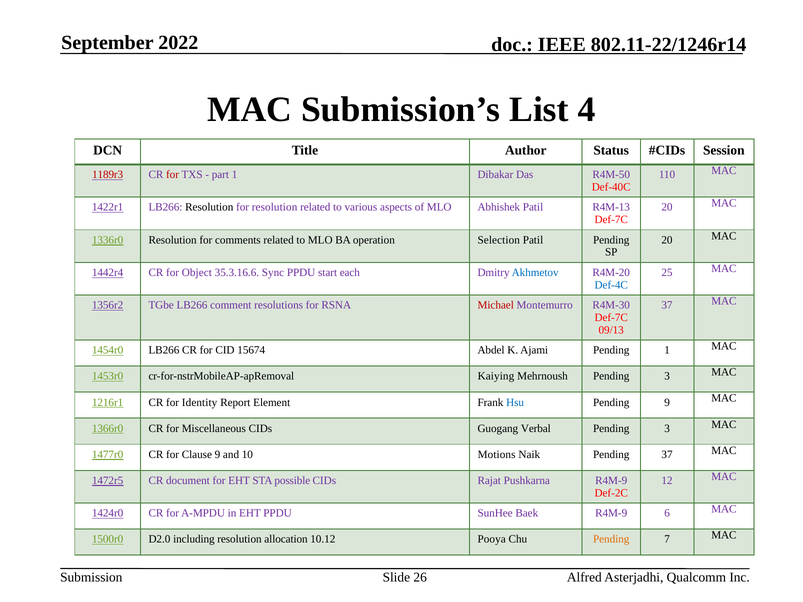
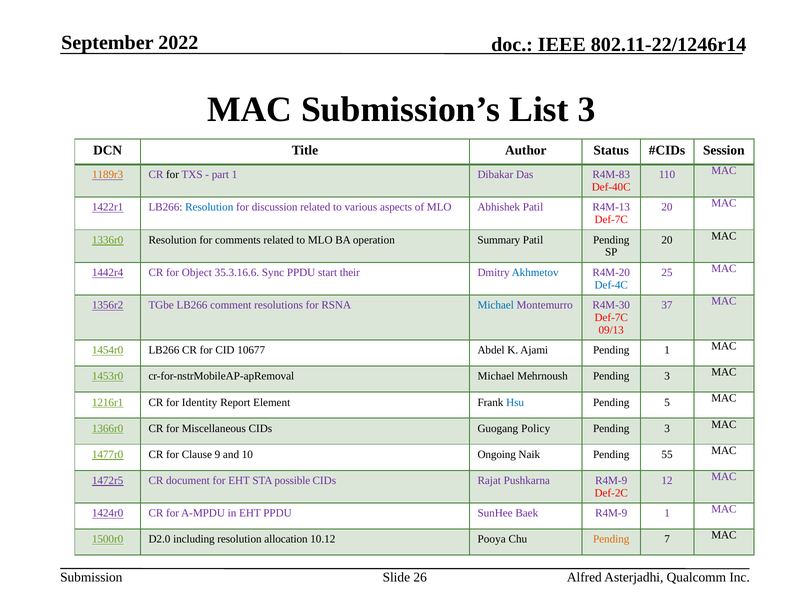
List 4: 4 -> 3
1189r3 colour: red -> orange
for at (173, 175) colour: red -> black
R4M-50: R4M-50 -> R4M-83
Resolution at (209, 207) colour: black -> blue
for resolution: resolution -> discussion
Selection: Selection -> Summary
each: each -> their
Michael at (496, 305) colour: red -> blue
15674: 15674 -> 10677
cr-for-nstrMobileAP-apRemoval Kaiying: Kaiying -> Michael
Pending 9: 9 -> 5
Verbal: Verbal -> Policy
Motions: Motions -> Ongoing
Pending 37: 37 -> 55
R4M-9 6: 6 -> 1
